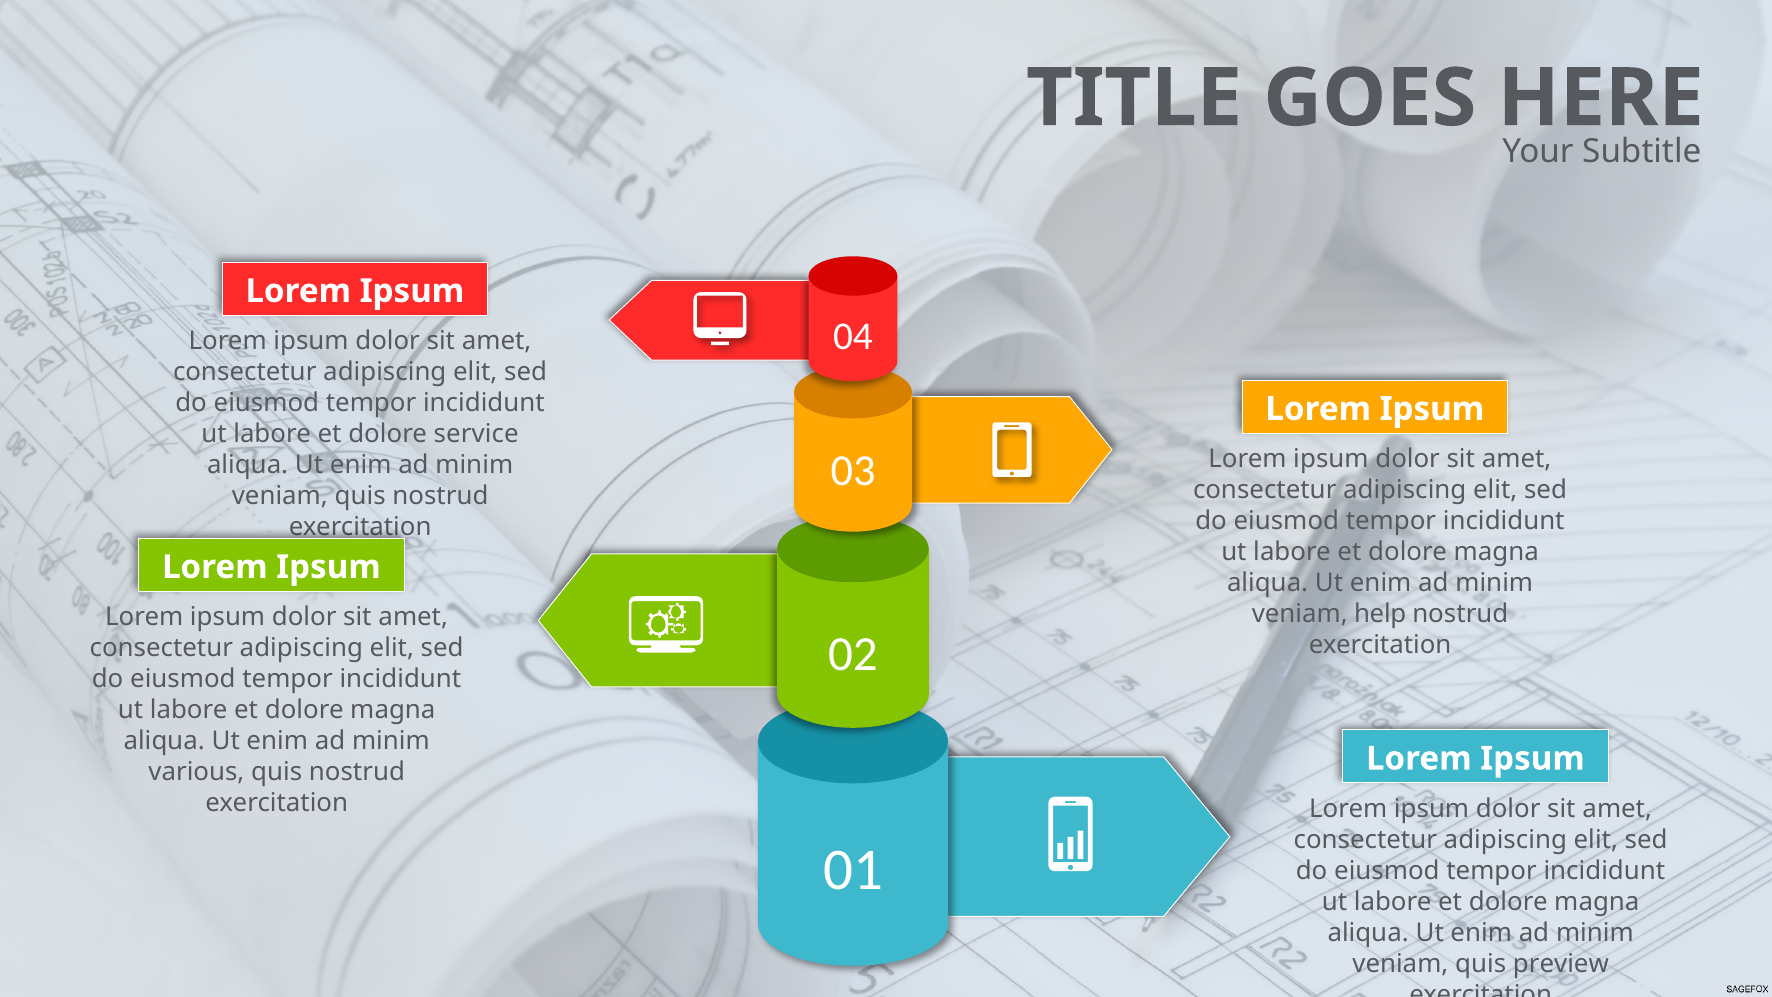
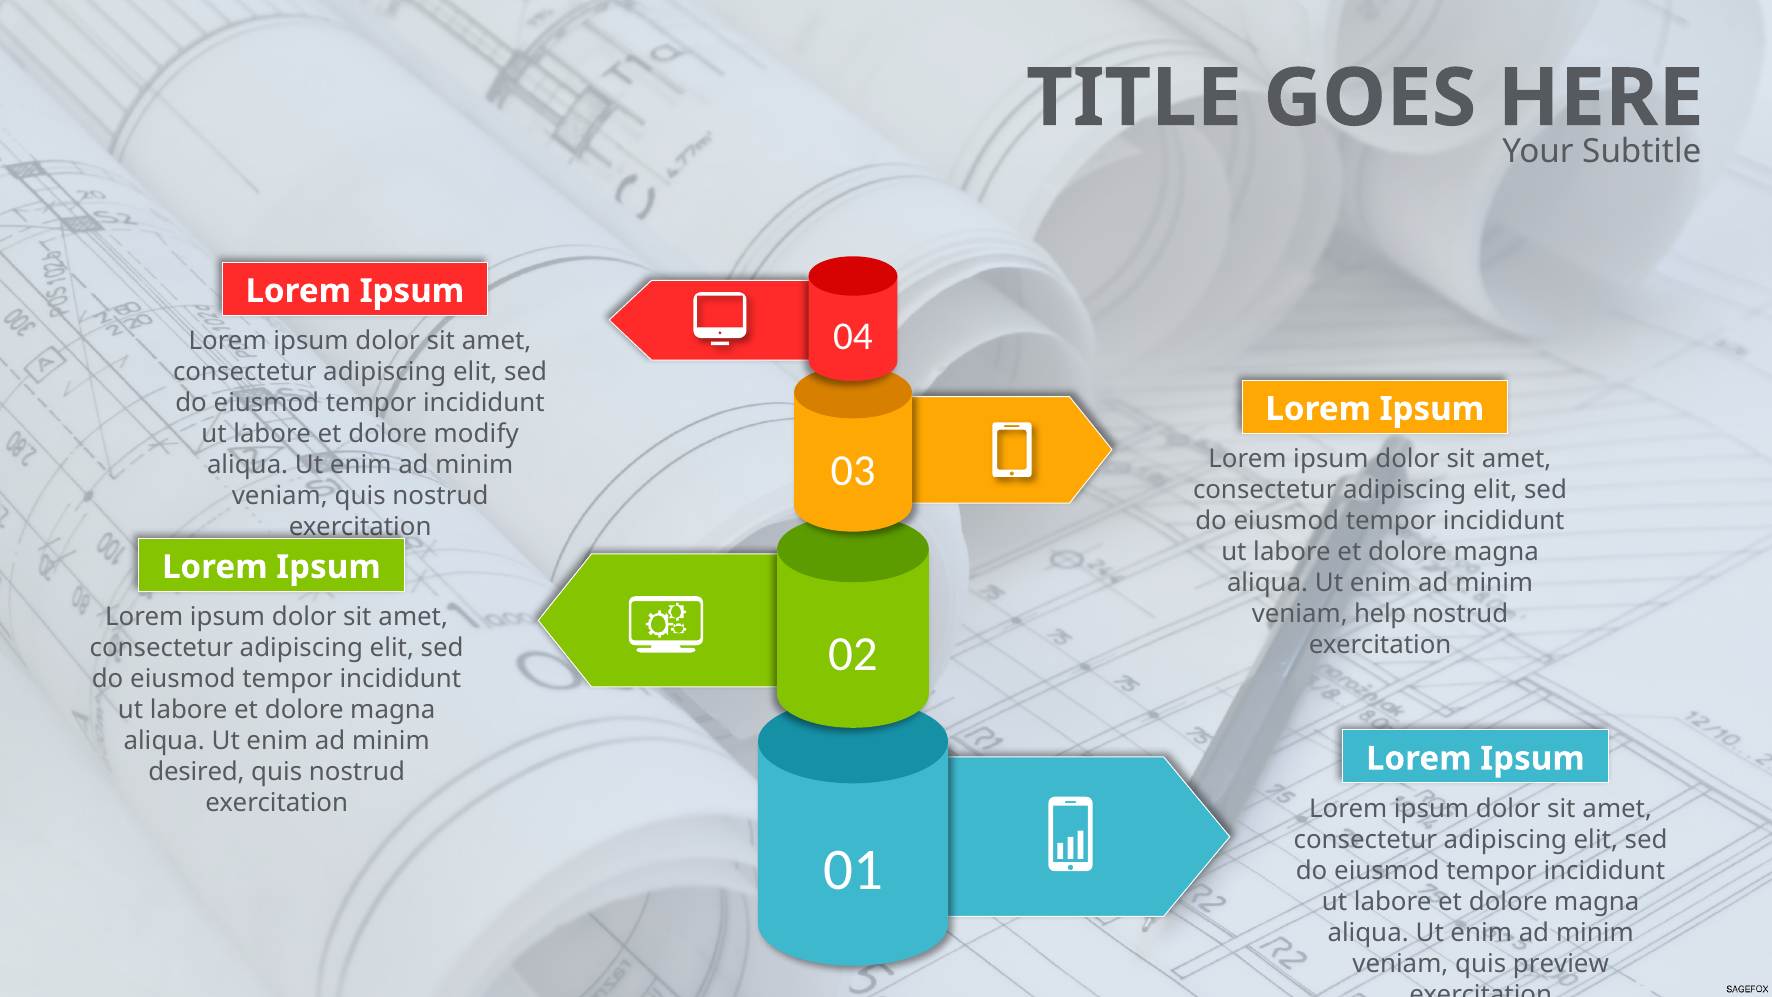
service: service -> modify
various: various -> desired
